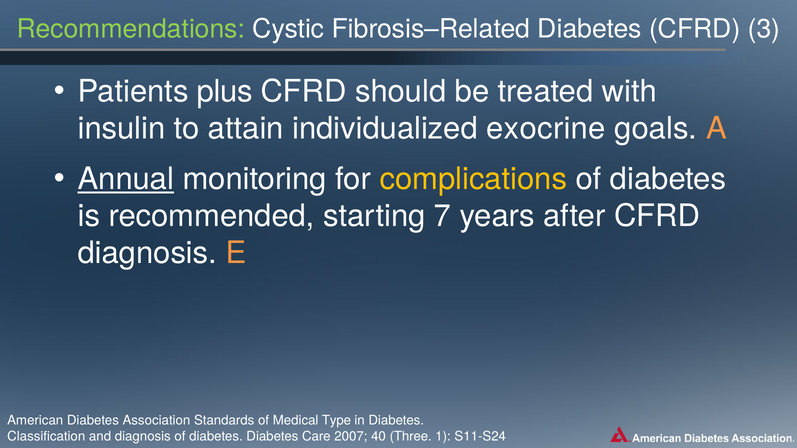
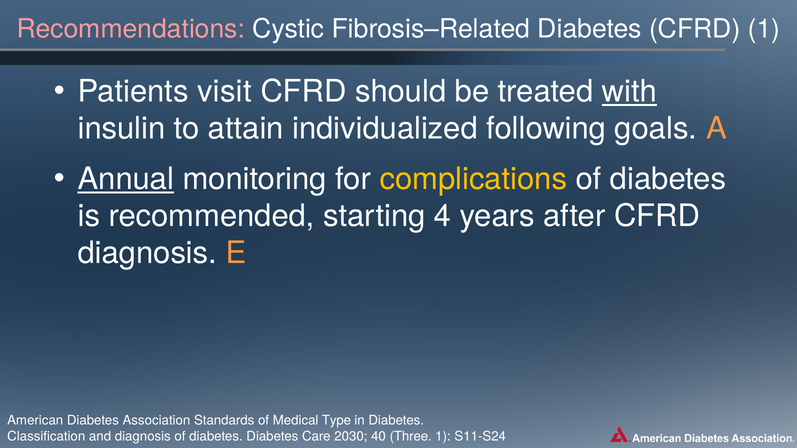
Recommendations colour: light green -> pink
CFRD 3: 3 -> 1
plus: plus -> visit
with underline: none -> present
exocrine: exocrine -> following
7: 7 -> 4
2007: 2007 -> 2030
